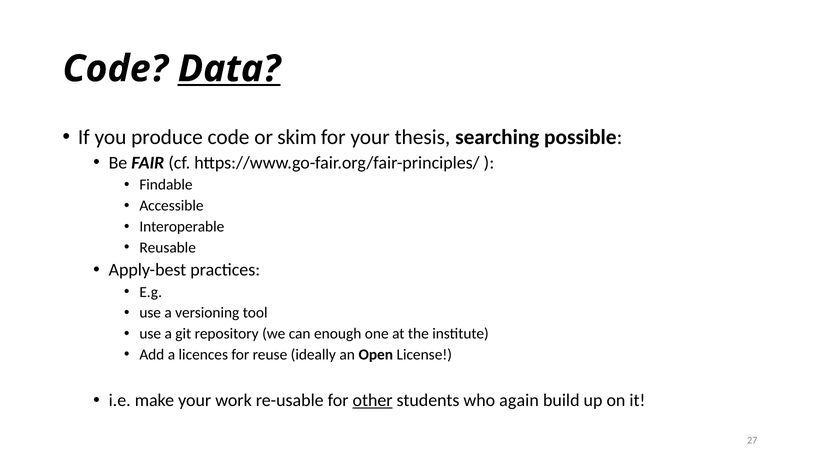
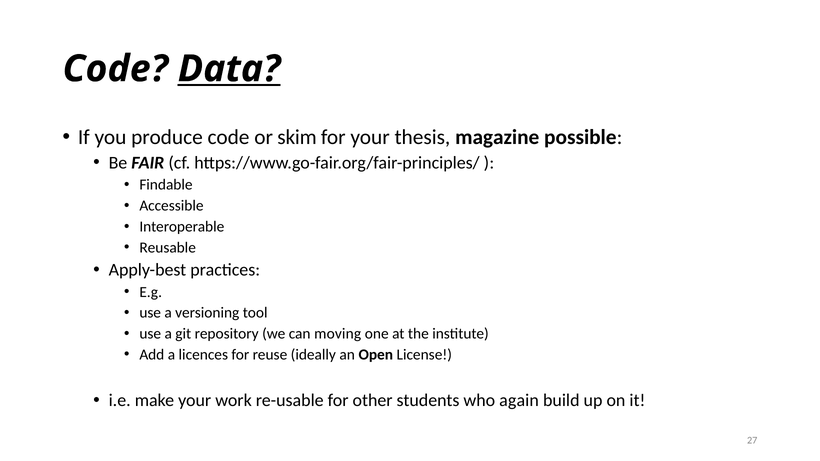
searching: searching -> magazine
enough: enough -> moving
other underline: present -> none
